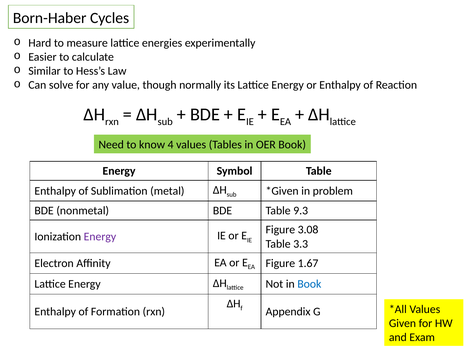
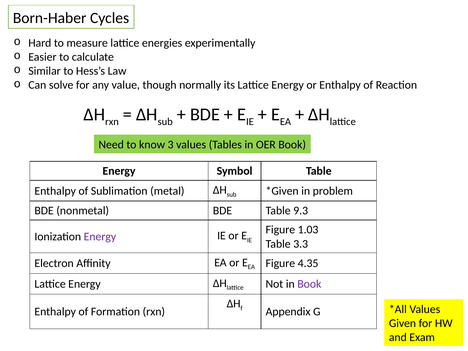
4: 4 -> 3
3.08: 3.08 -> 1.03
1.67: 1.67 -> 4.35
Book at (309, 284) colour: blue -> purple
